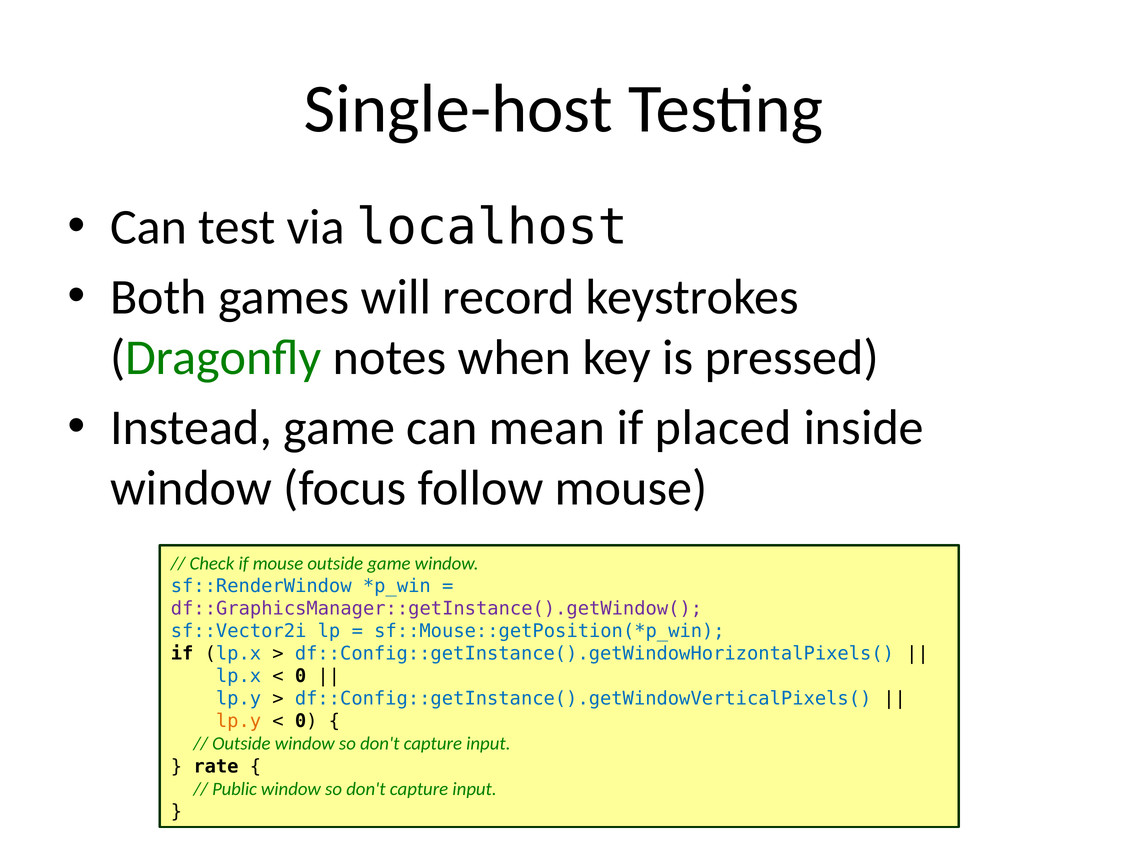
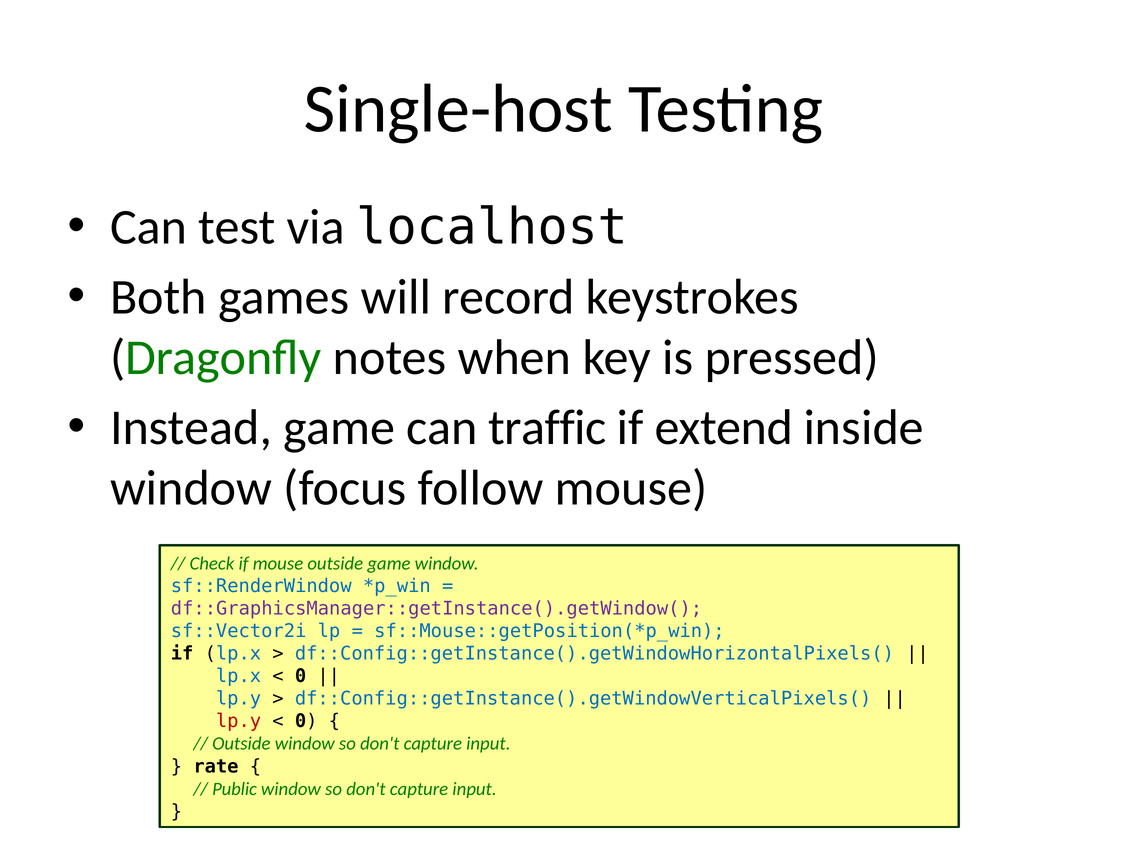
mean: mean -> traffic
placed: placed -> extend
lp.y at (239, 721) colour: orange -> red
